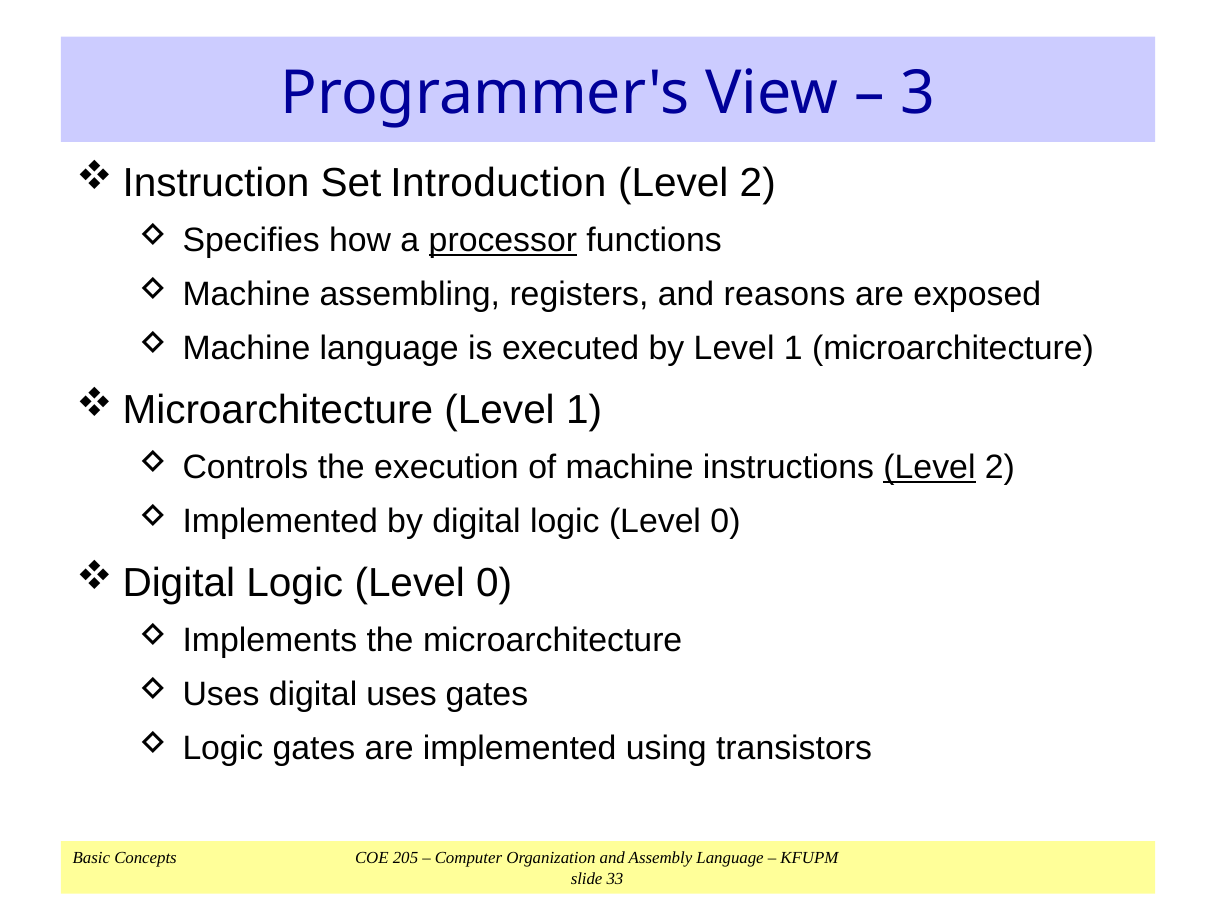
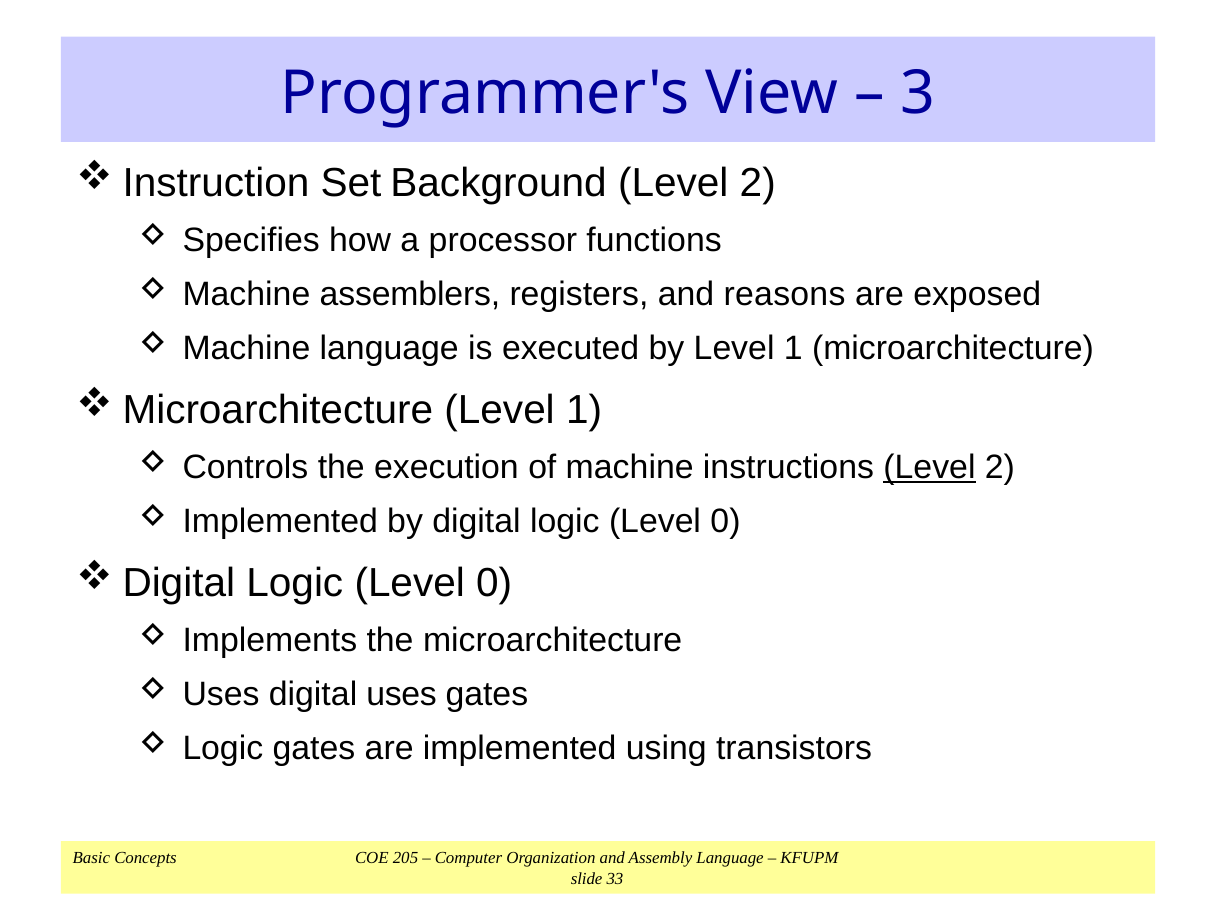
Introduction: Introduction -> Background
processor underline: present -> none
assembling: assembling -> assemblers
